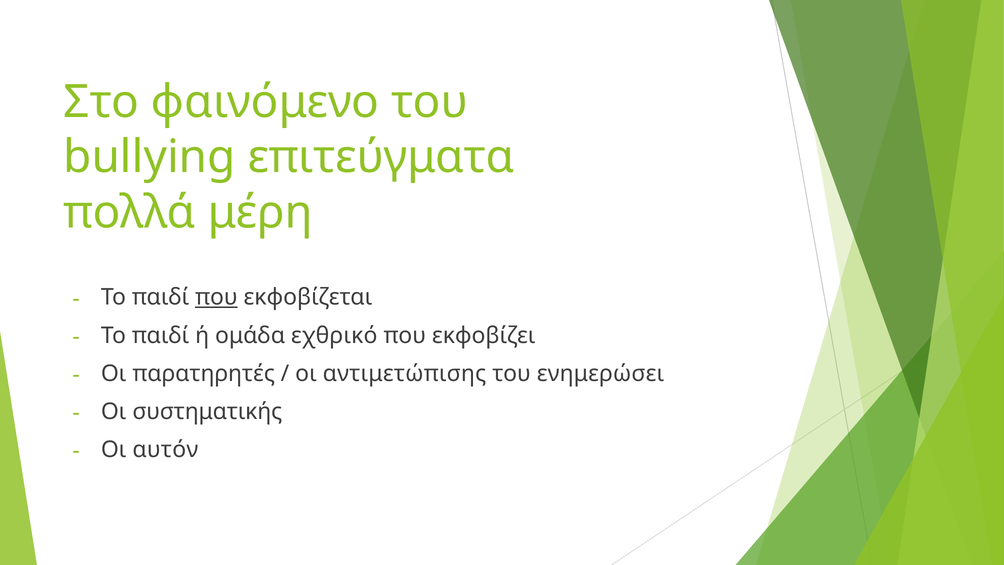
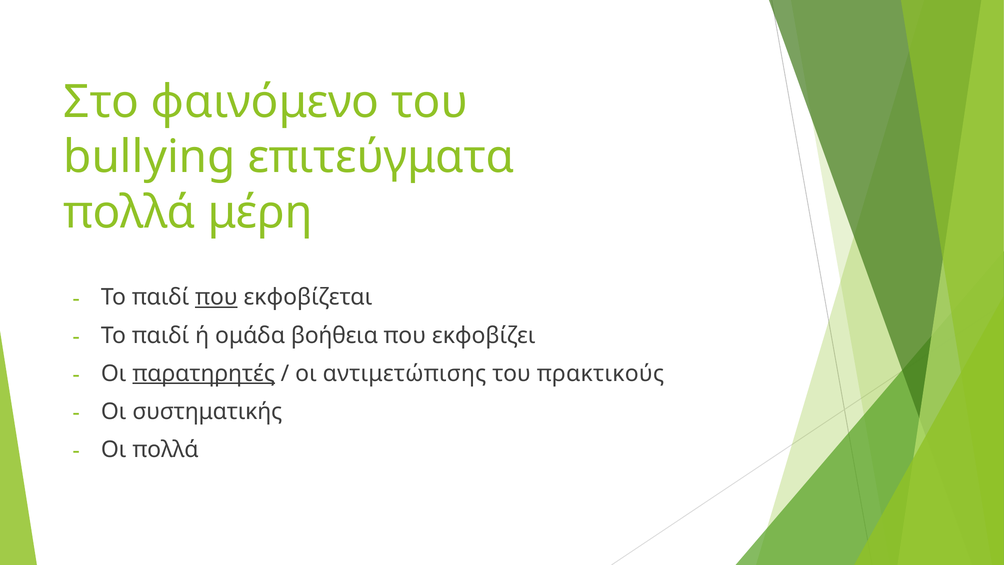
εχθρικό: εχθρικό -> βοήθεια
παρατηρητές underline: none -> present
ενημερώσει: ενημερώσει -> πρακτικούς
Οι αυτόν: αυτόν -> πολλά
